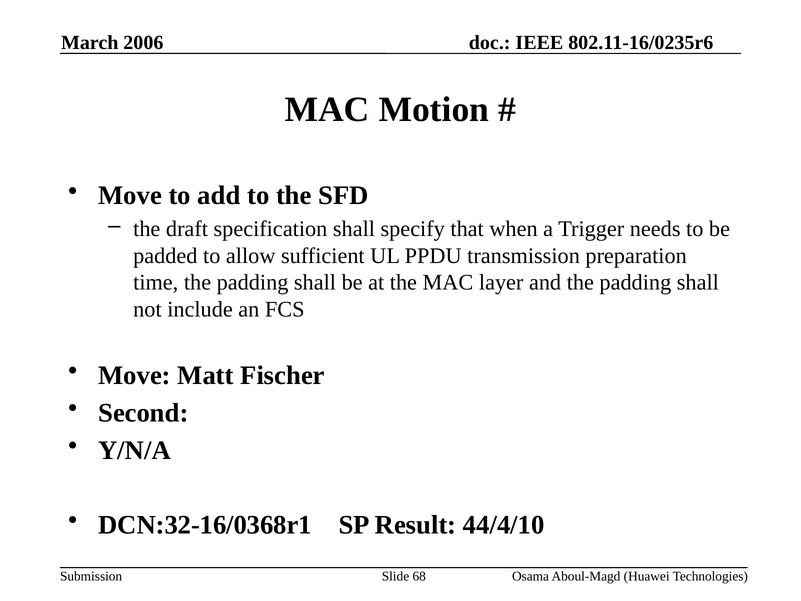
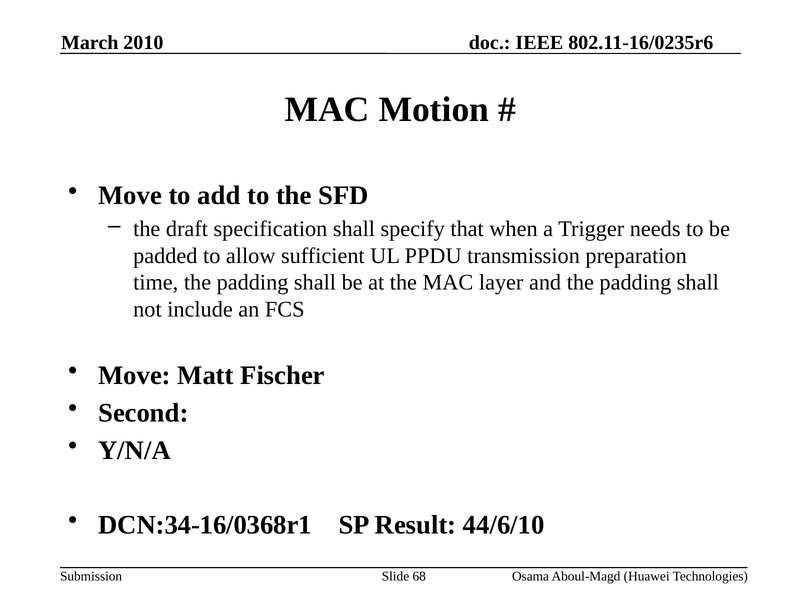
2006: 2006 -> 2010
DCN:32-16/0368r1: DCN:32-16/0368r1 -> DCN:34-16/0368r1
44/4/10: 44/4/10 -> 44/6/10
